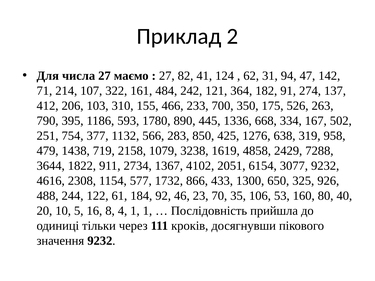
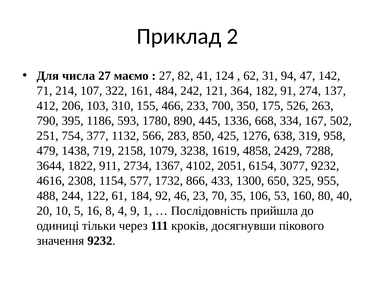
926: 926 -> 955
4 1: 1 -> 9
